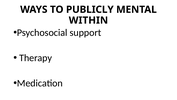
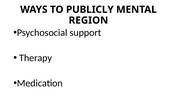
WITHIN: WITHIN -> REGION
